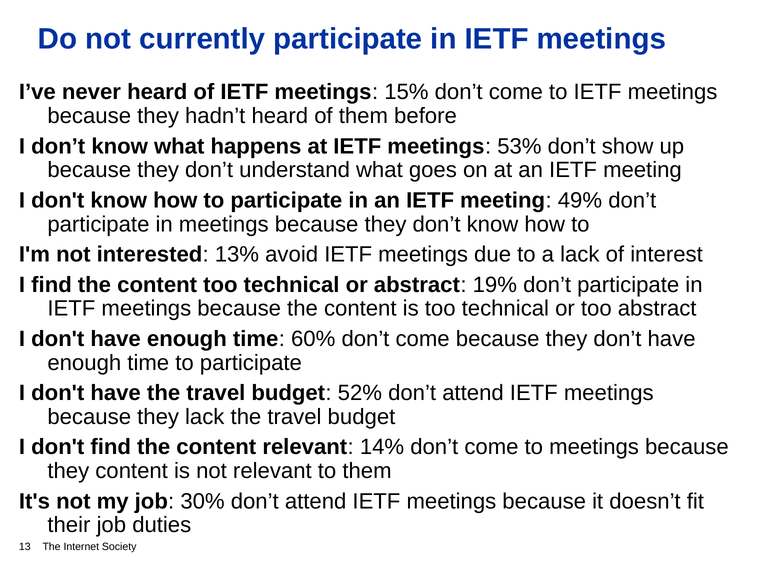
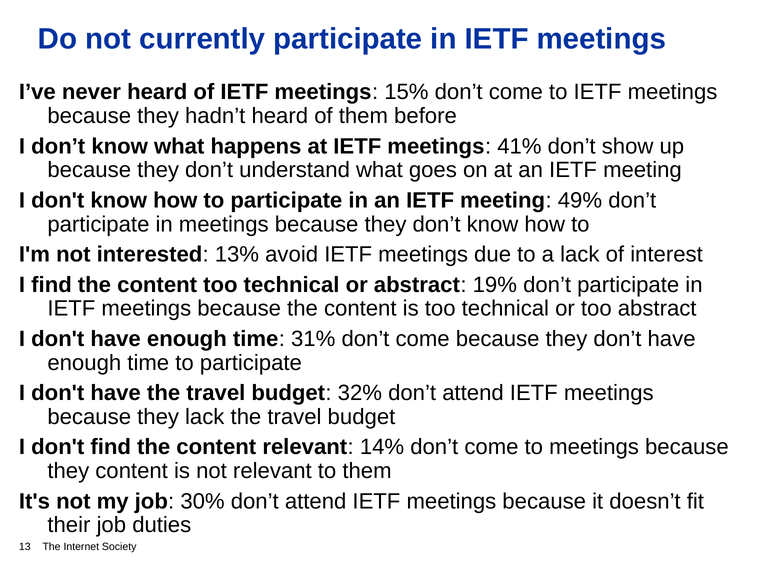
53%: 53% -> 41%
60%: 60% -> 31%
52%: 52% -> 32%
